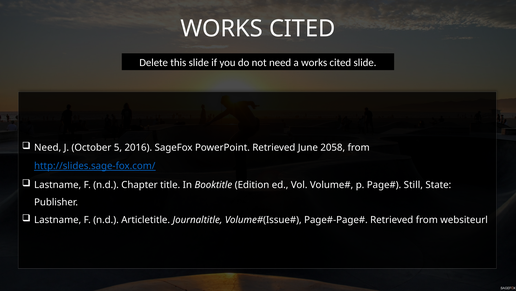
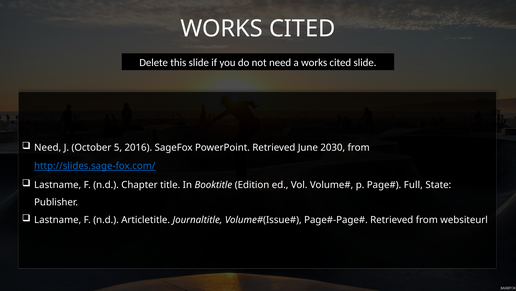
2058: 2058 -> 2030
Still: Still -> Full
